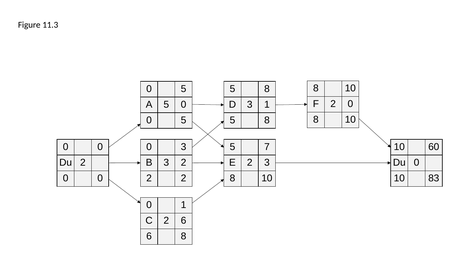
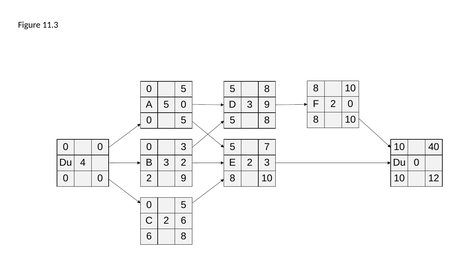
3 1: 1 -> 9
60: 60 -> 40
Du 2: 2 -> 4
2 at (184, 178): 2 -> 9
83: 83 -> 12
1 at (184, 205): 1 -> 5
